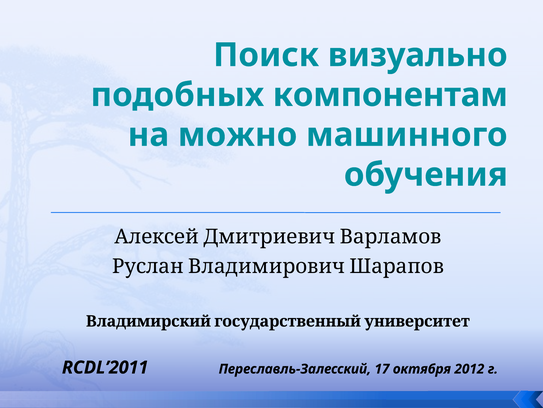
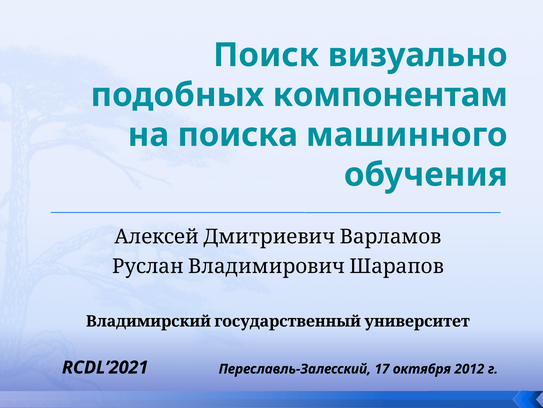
можно: можно -> поиска
RCDL’2011: RCDL’2011 -> RCDL’2021
